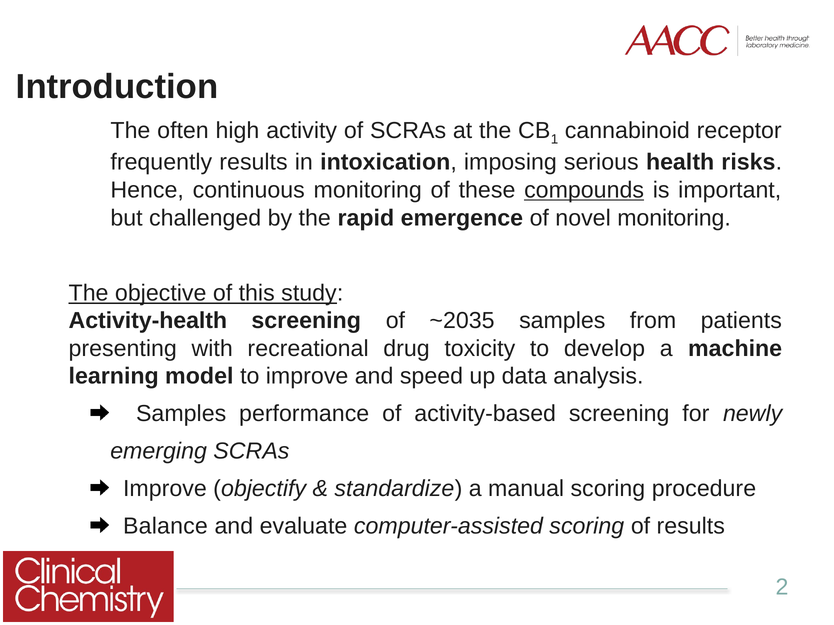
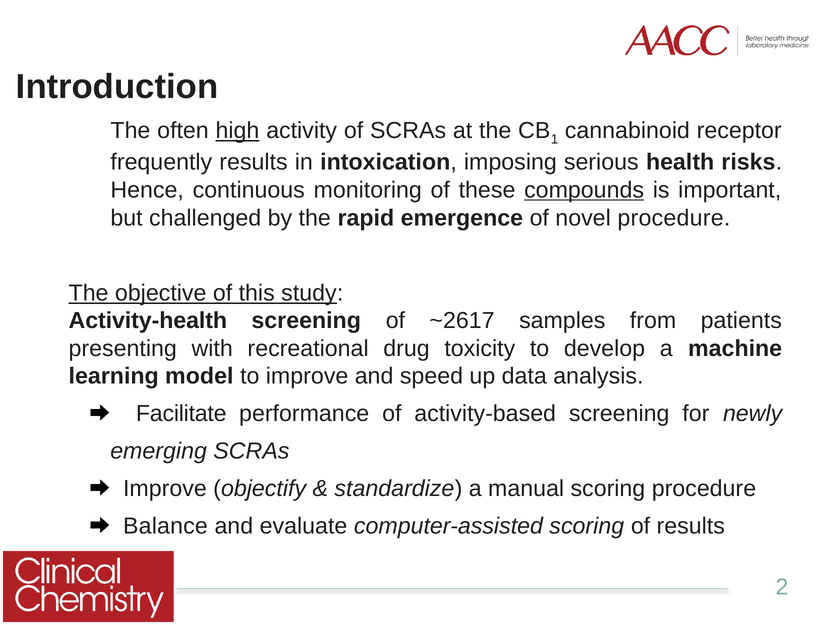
high underline: none -> present
novel monitoring: monitoring -> procedure
~2035: ~2035 -> ~2617
Samples at (181, 414): Samples -> Facilitate
